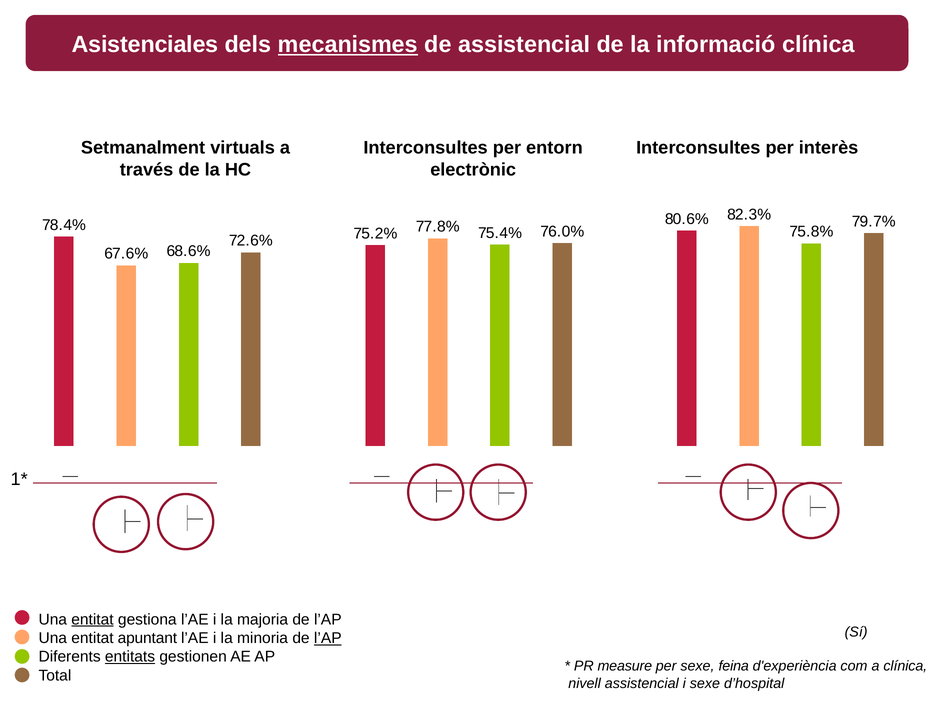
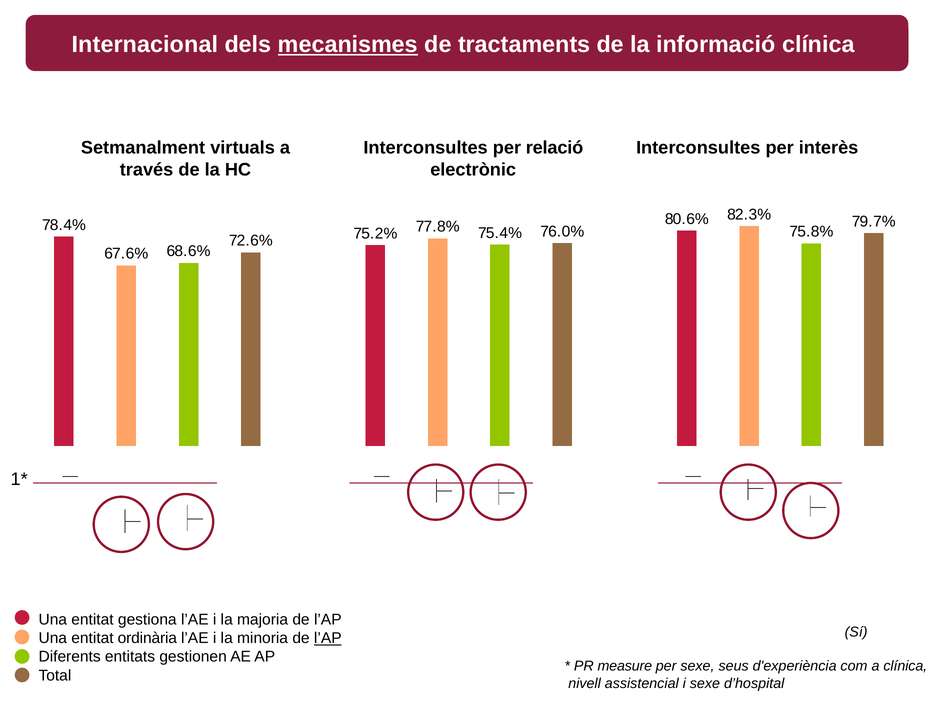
Asistenciales: Asistenciales -> Internacional
de assistencial: assistencial -> tractaments
entorn: entorn -> relació
entitat at (92, 619) underline: present -> none
apuntant: apuntant -> ordinària
entitats underline: present -> none
feina: feina -> seus
